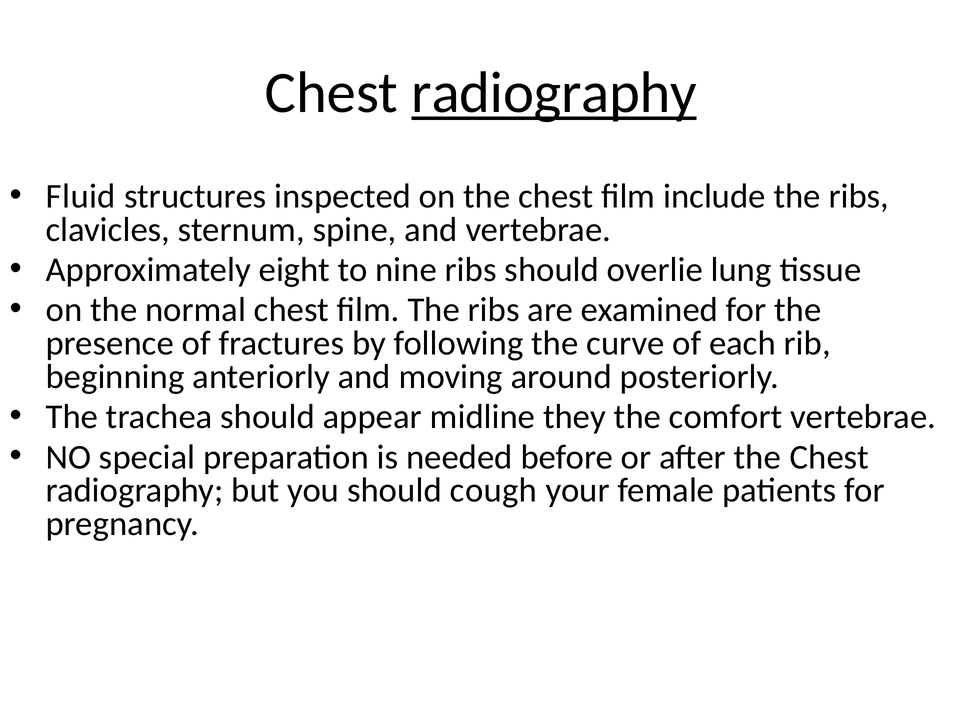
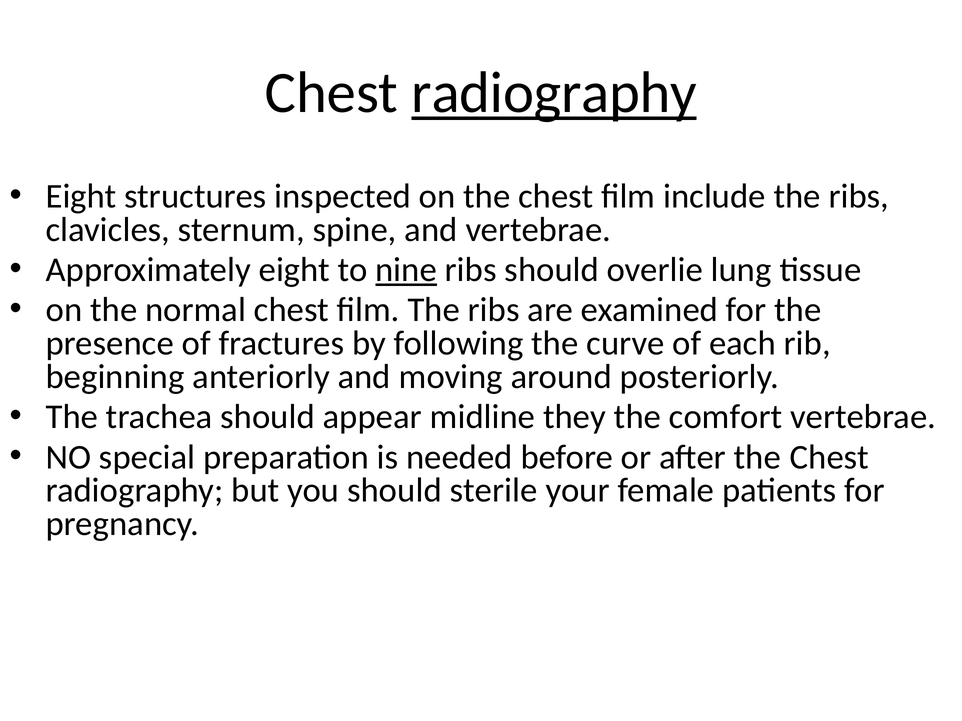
Fluid at (81, 196): Fluid -> Eight
nine underline: none -> present
cough: cough -> sterile
